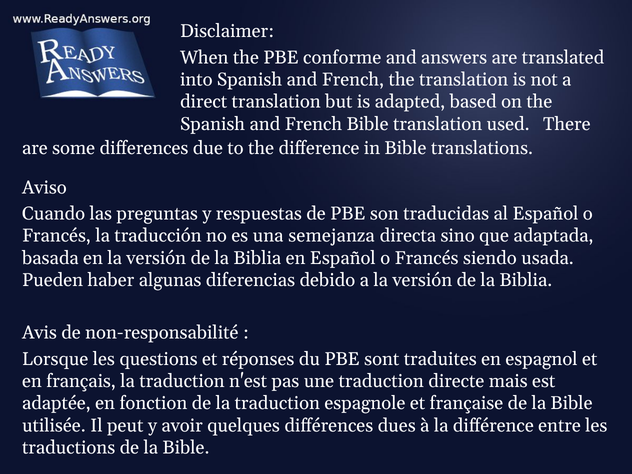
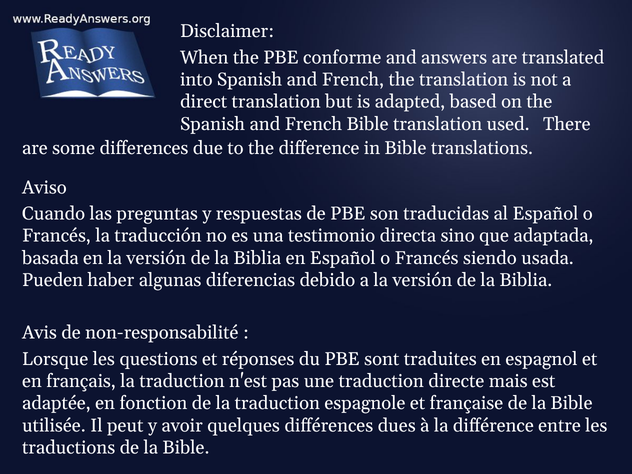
semejanza: semejanza -> testimonio
